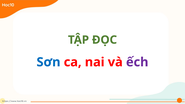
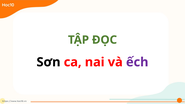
Sơn colour: blue -> black
